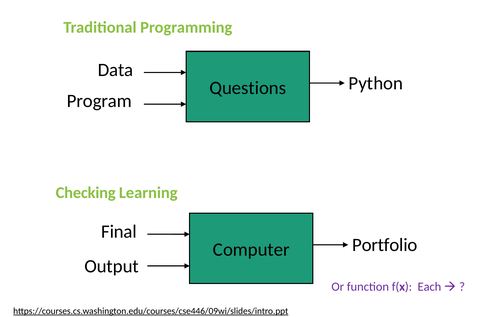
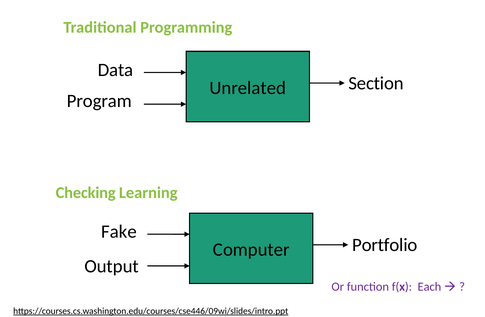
Python: Python -> Section
Questions: Questions -> Unrelated
Final: Final -> Fake
